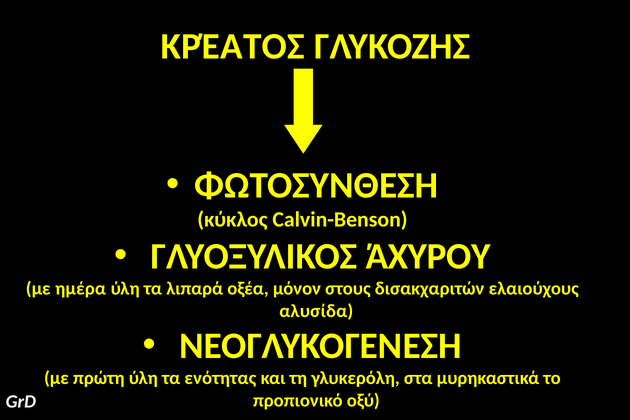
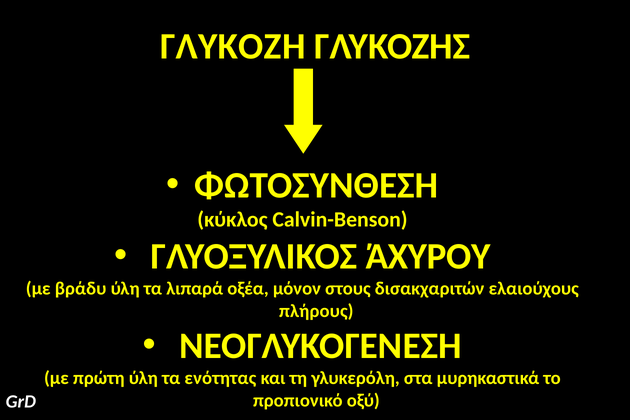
ΚΡΈΑΤΟΣ: ΚΡΈΑΤΟΣ -> ΓΛΥΚΟΖΗ
ημέρα: ημέρα -> βράδυ
αλυσίδα: αλυσίδα -> πλήρους
